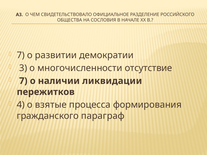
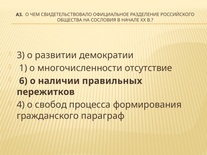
7 at (21, 55): 7 -> 3
3: 3 -> 1
7 at (23, 81): 7 -> 6
ликвидации: ликвидации -> правильных
взятые: взятые -> свобод
